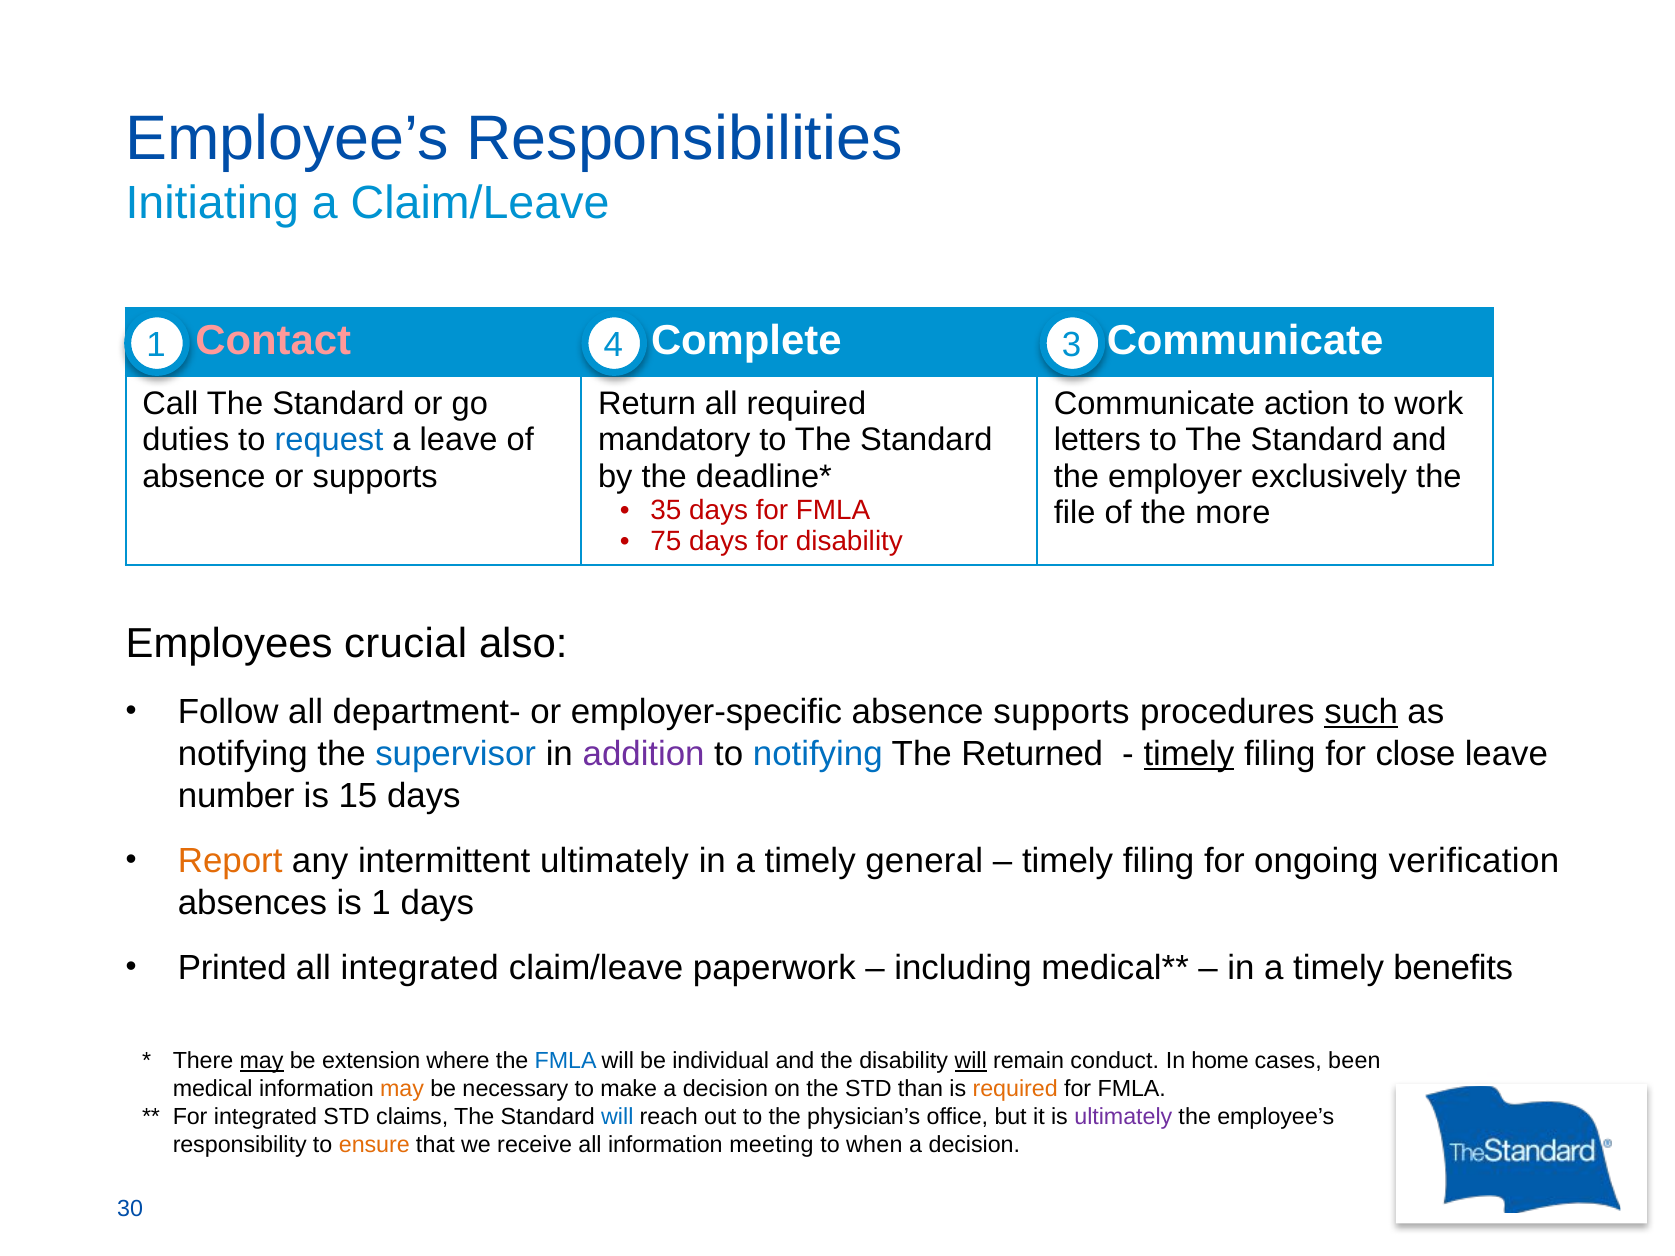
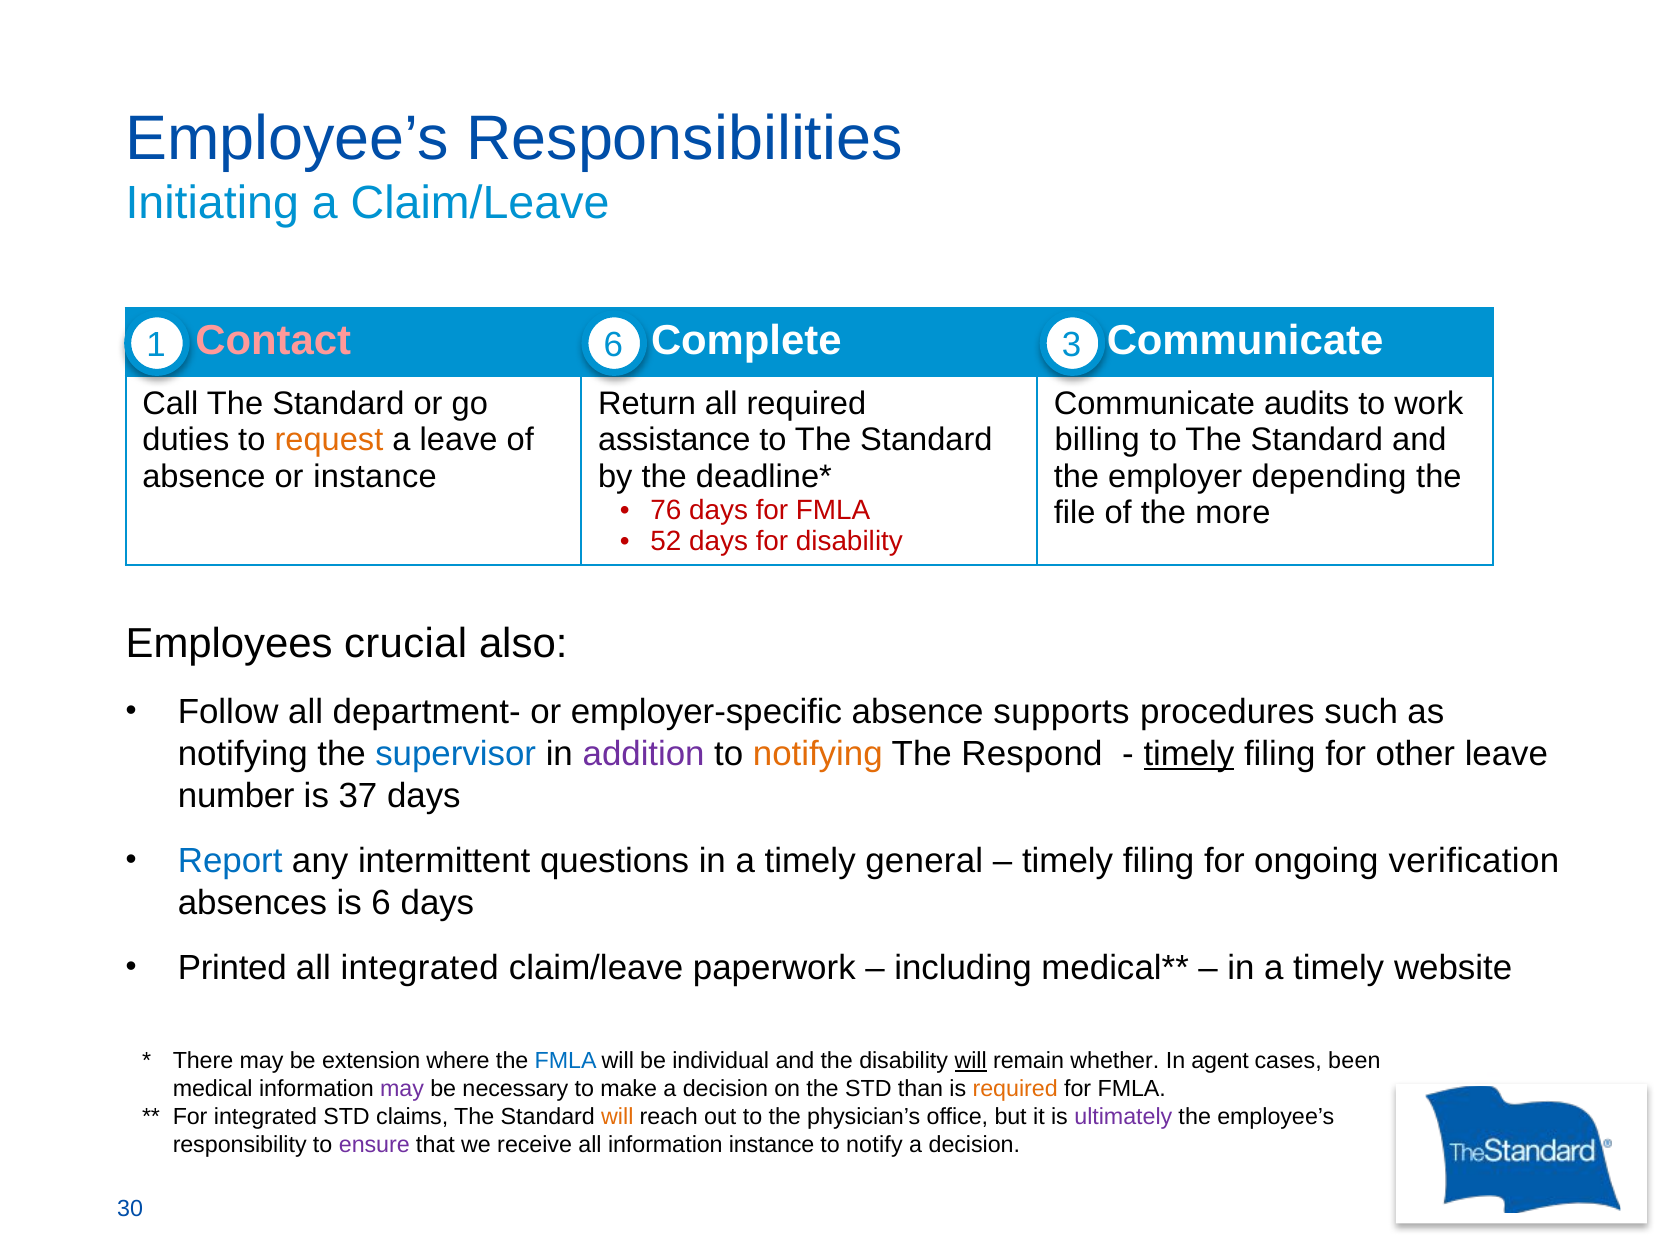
1 4: 4 -> 6
action: action -> audits
request colour: blue -> orange
mandatory: mandatory -> assistance
letters: letters -> billing
or supports: supports -> instance
exclusively: exclusively -> depending
35: 35 -> 76
75: 75 -> 52
such underline: present -> none
notifying at (818, 754) colour: blue -> orange
Returned: Returned -> Respond
close: close -> other
15: 15 -> 37
Report colour: orange -> blue
intermittent ultimately: ultimately -> questions
is 1: 1 -> 6
benefits: benefits -> website
may at (262, 1061) underline: present -> none
conduct: conduct -> whether
home: home -> agent
may at (402, 1089) colour: orange -> purple
will at (617, 1117) colour: blue -> orange
ensure colour: orange -> purple
information meeting: meeting -> instance
when: when -> notify
